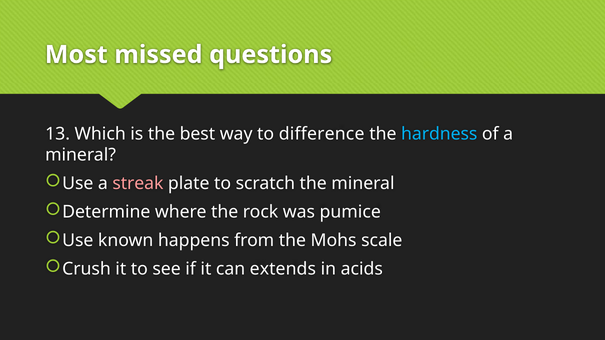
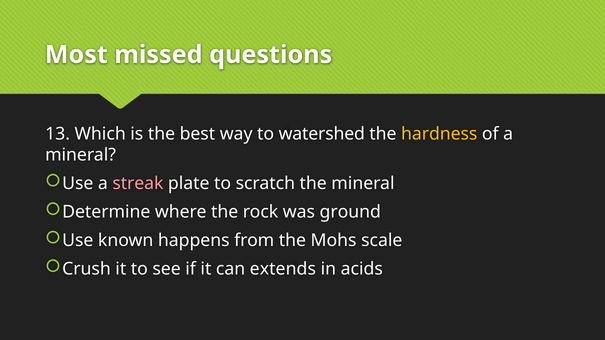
difference: difference -> watershed
hardness colour: light blue -> yellow
pumice: pumice -> ground
